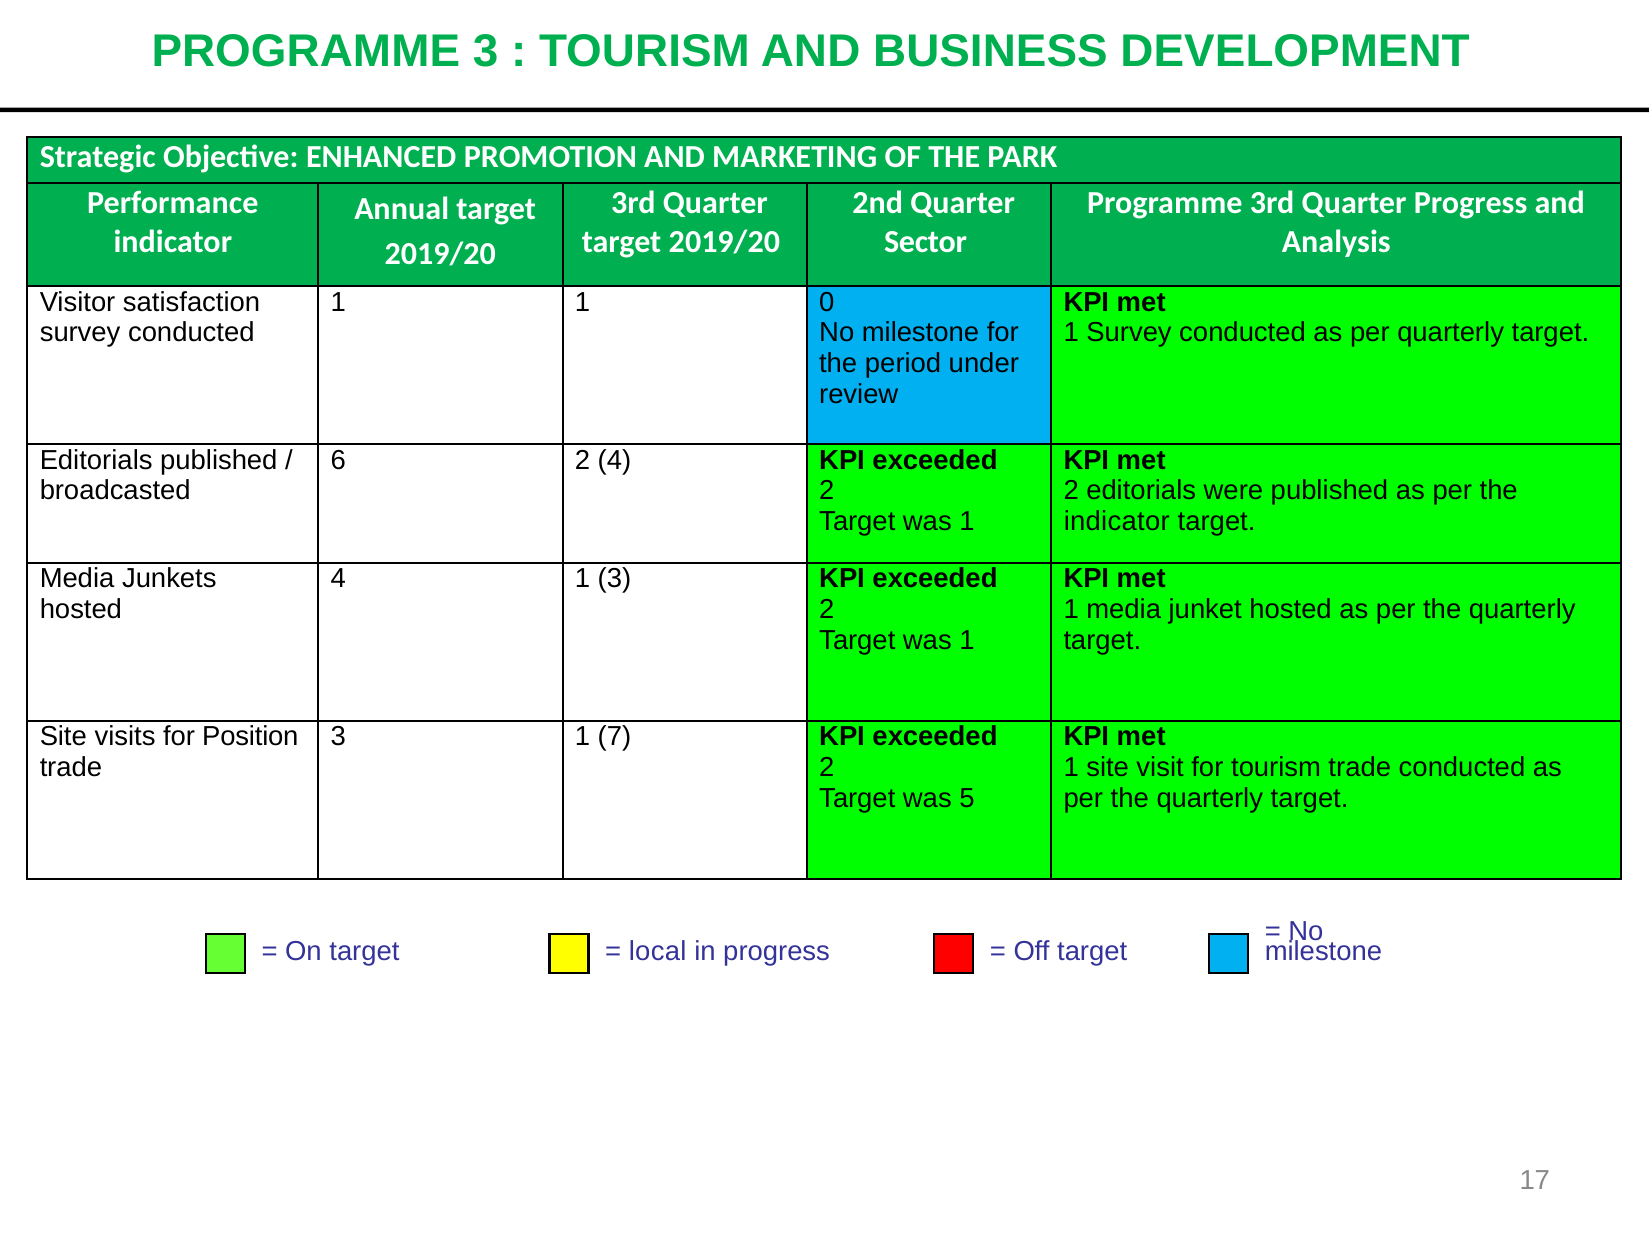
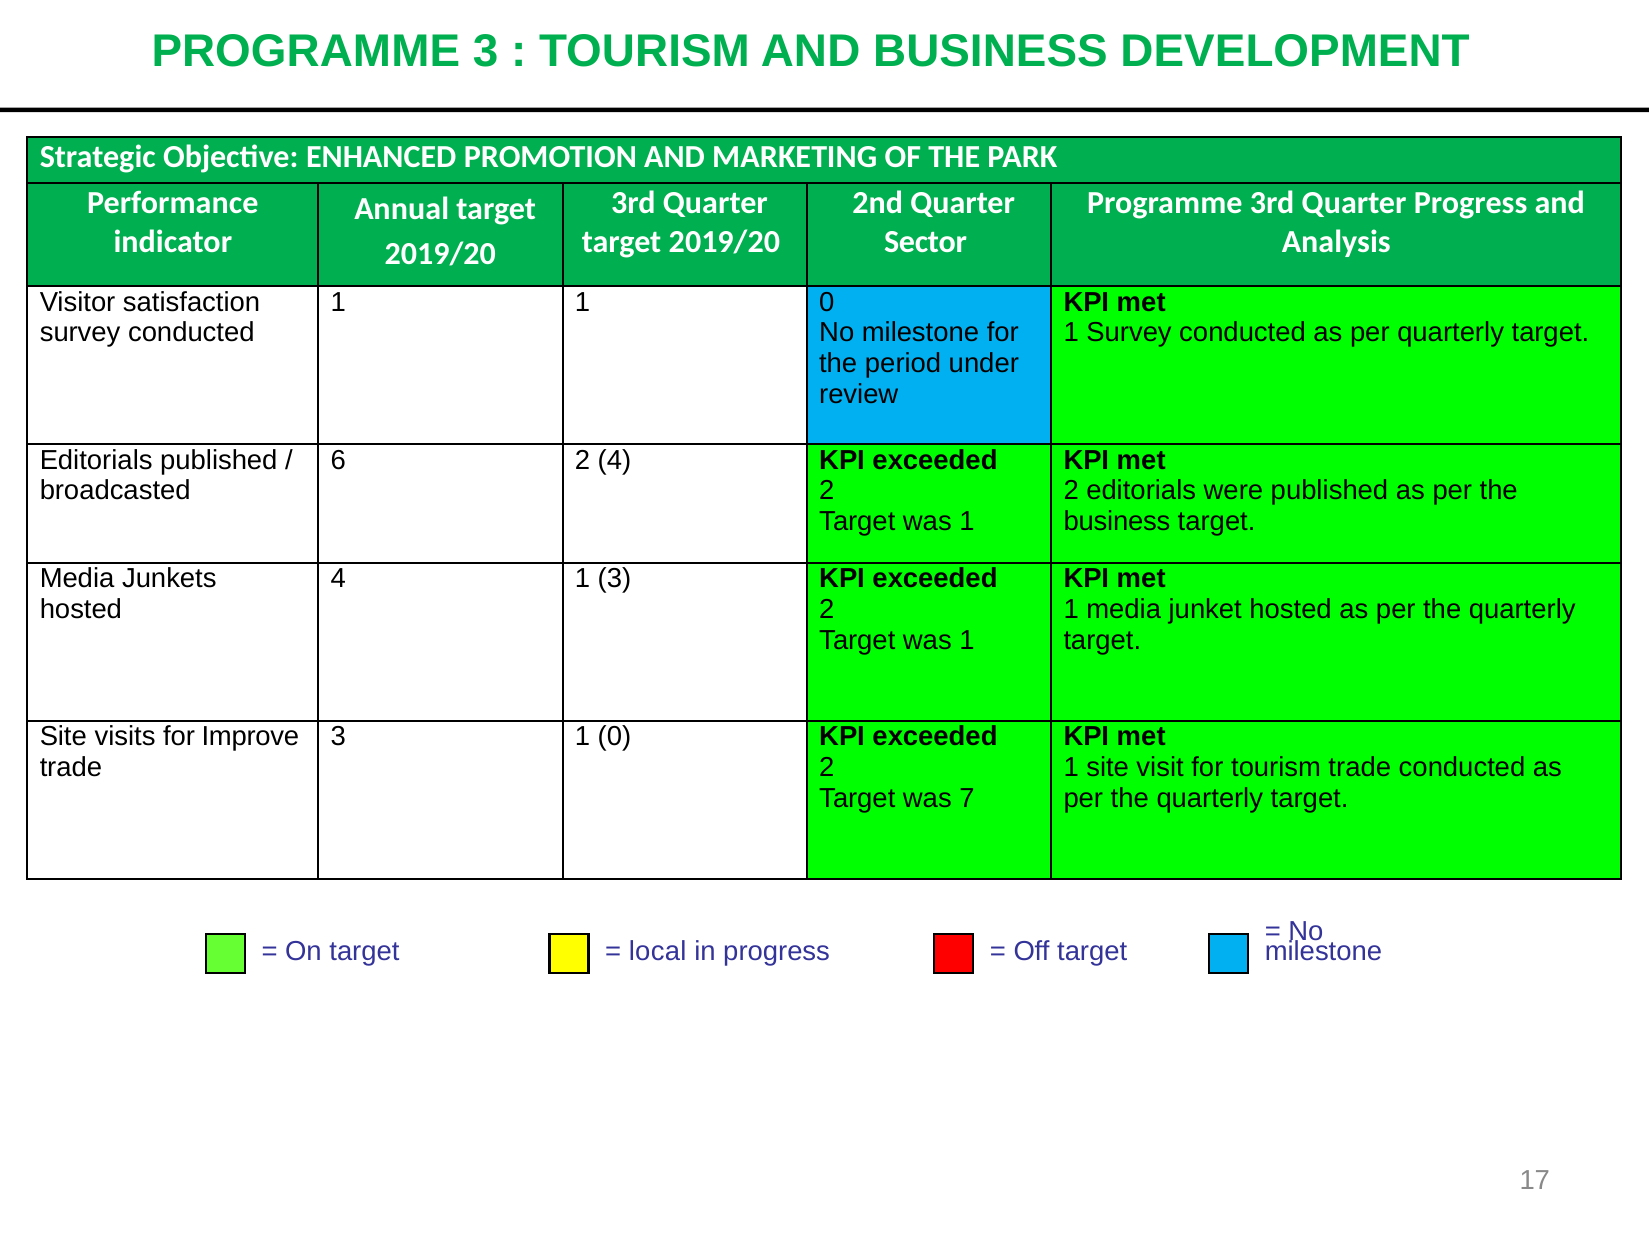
indicator at (1117, 522): indicator -> business
Position: Position -> Improve
3 1 7: 7 -> 0
5: 5 -> 7
